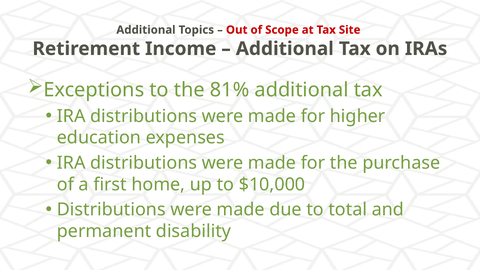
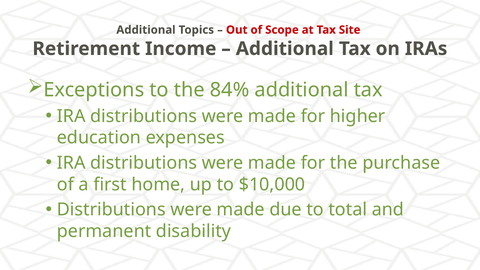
81%: 81% -> 84%
